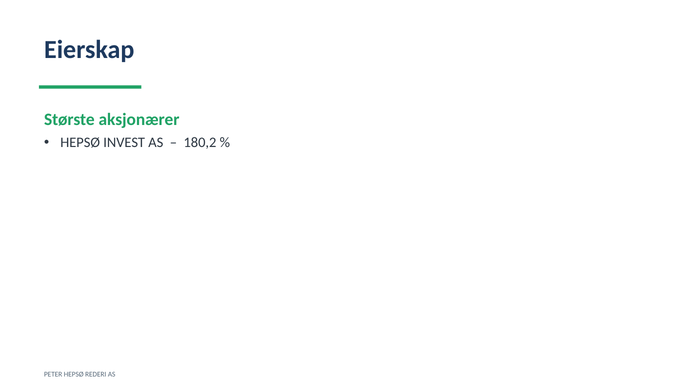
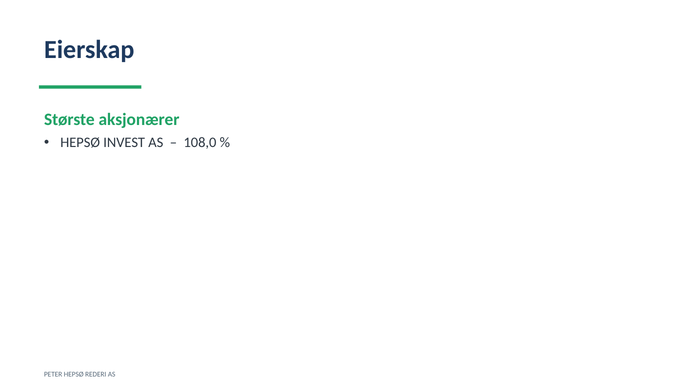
180,2: 180,2 -> 108,0
